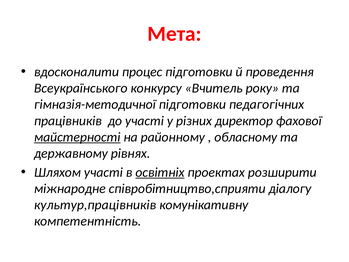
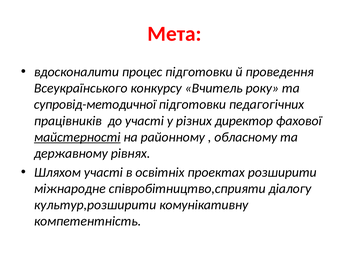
гімназія-методичної: гімназія-методичної -> супровід-методичної
освітніх underline: present -> none
культур,працівників: культур,працівників -> культур,розширити
